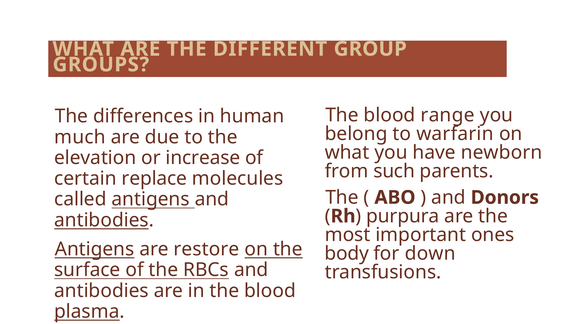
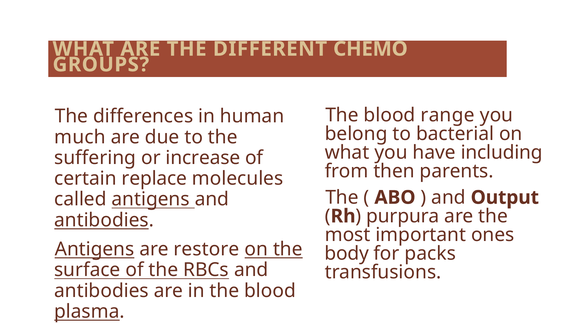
GROUP: GROUP -> CHEMO
warfarin: warfarin -> bacterial
newborn: newborn -> including
elevation: elevation -> suffering
such: such -> then
Donors: Donors -> Output
down: down -> packs
